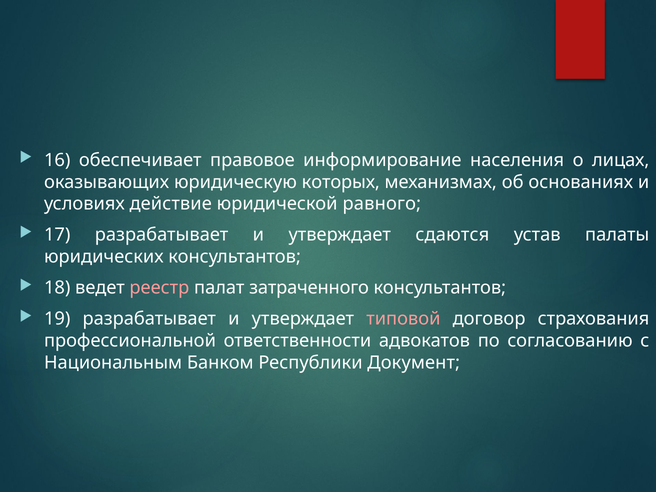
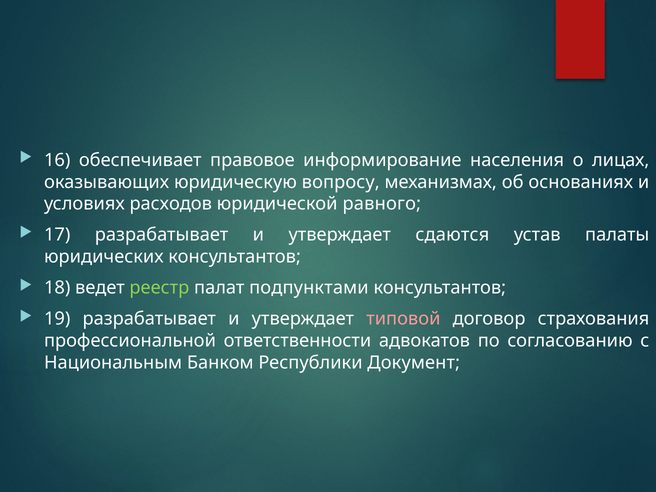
которых: которых -> вопросу
действие: действие -> расходов
реестр colour: pink -> light green
затраченного: затраченного -> подпунктами
